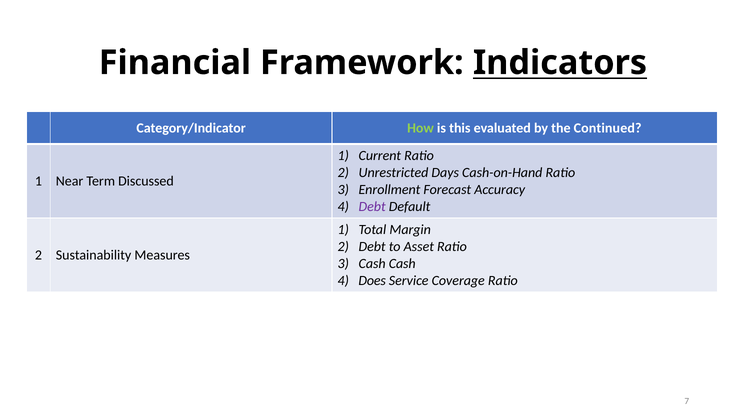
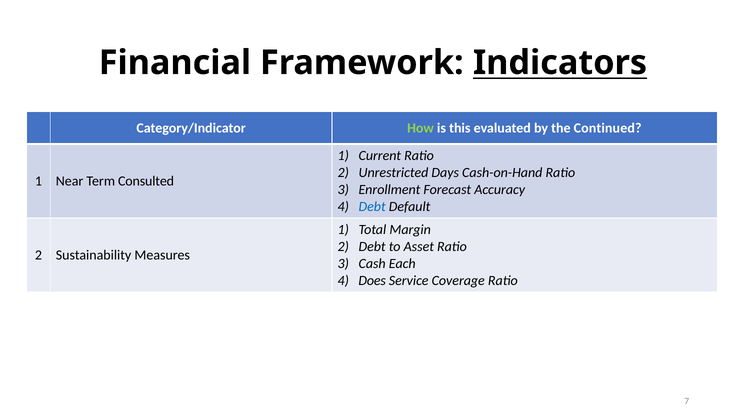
Discussed: Discussed -> Consulted
Debt at (372, 207) colour: purple -> blue
Cash Cash: Cash -> Each
